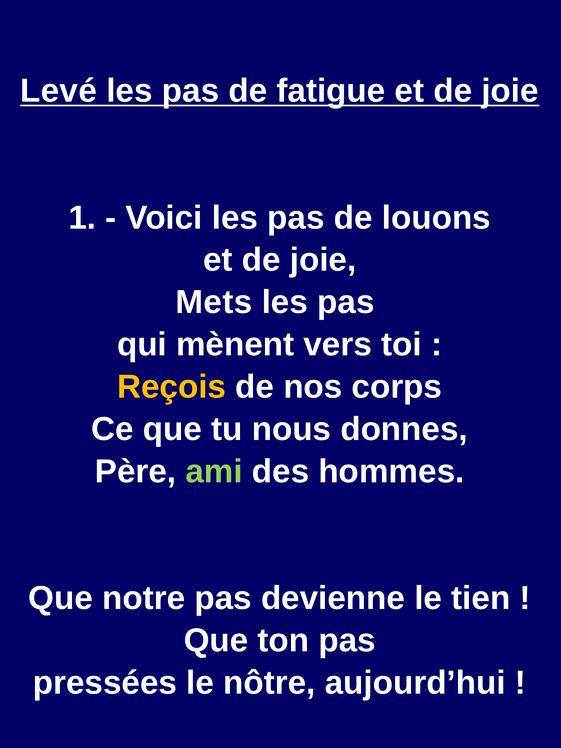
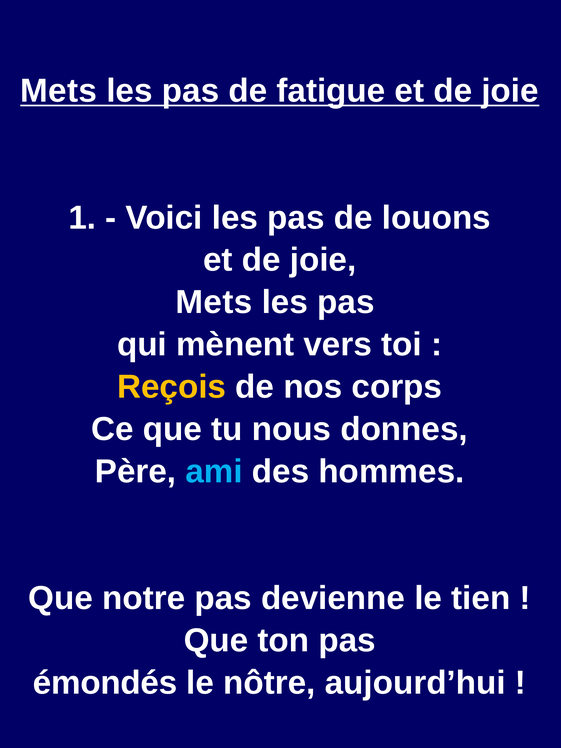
Levé at (59, 91): Levé -> Mets
ami colour: light green -> light blue
pressées: pressées -> émondés
